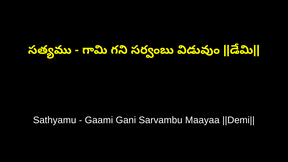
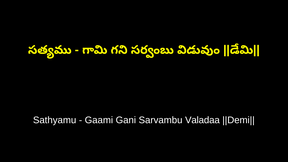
Maayaa: Maayaa -> Valadaa
